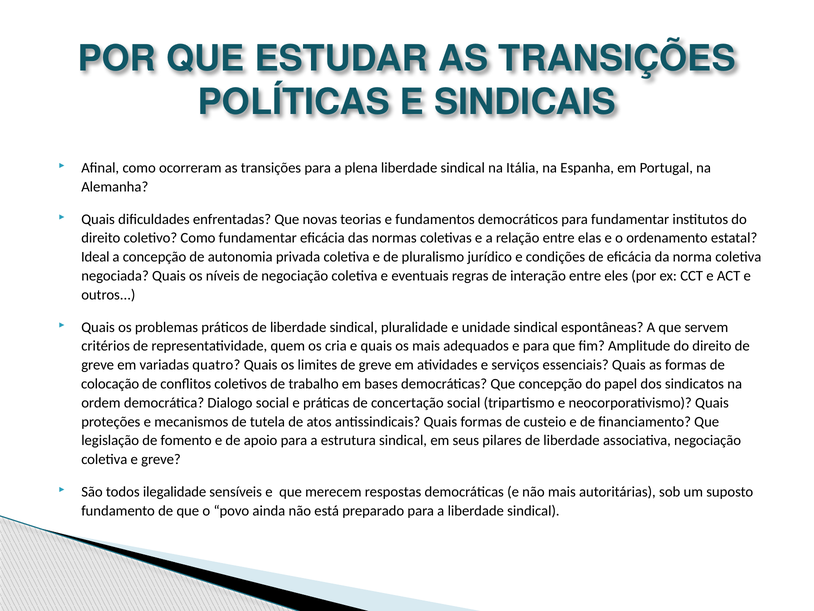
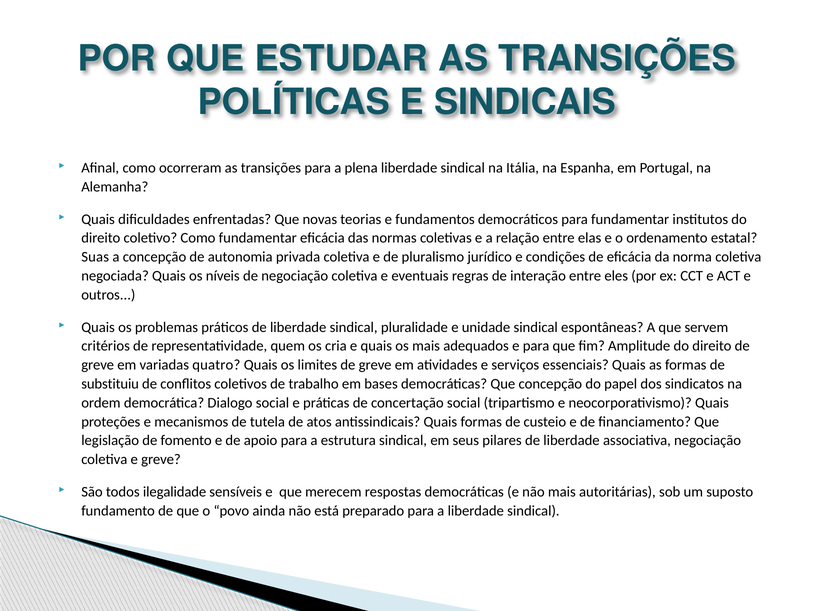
Ideal: Ideal -> Suas
colocação: colocação -> substituiu
